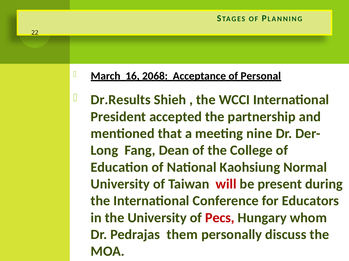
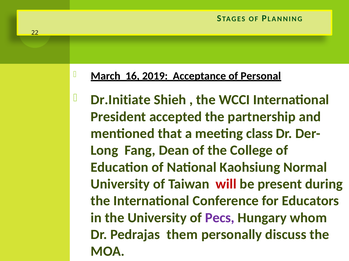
2068: 2068 -> 2019
Dr.Results: Dr.Results -> Dr.Initiate
nine: nine -> class
Pecs colour: red -> purple
